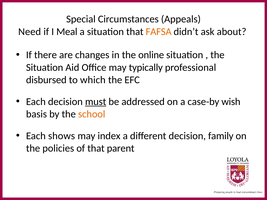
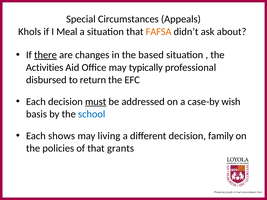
Need: Need -> Khols
there underline: none -> present
online: online -> based
Situation at (45, 67): Situation -> Activities
which: which -> return
school colour: orange -> blue
index: index -> living
parent: parent -> grants
